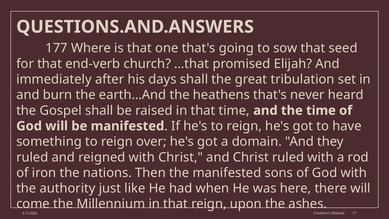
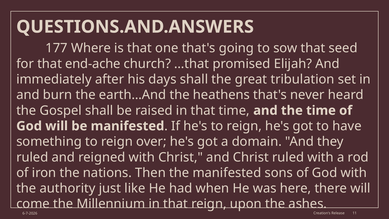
end-verb: end-verb -> end-ache
